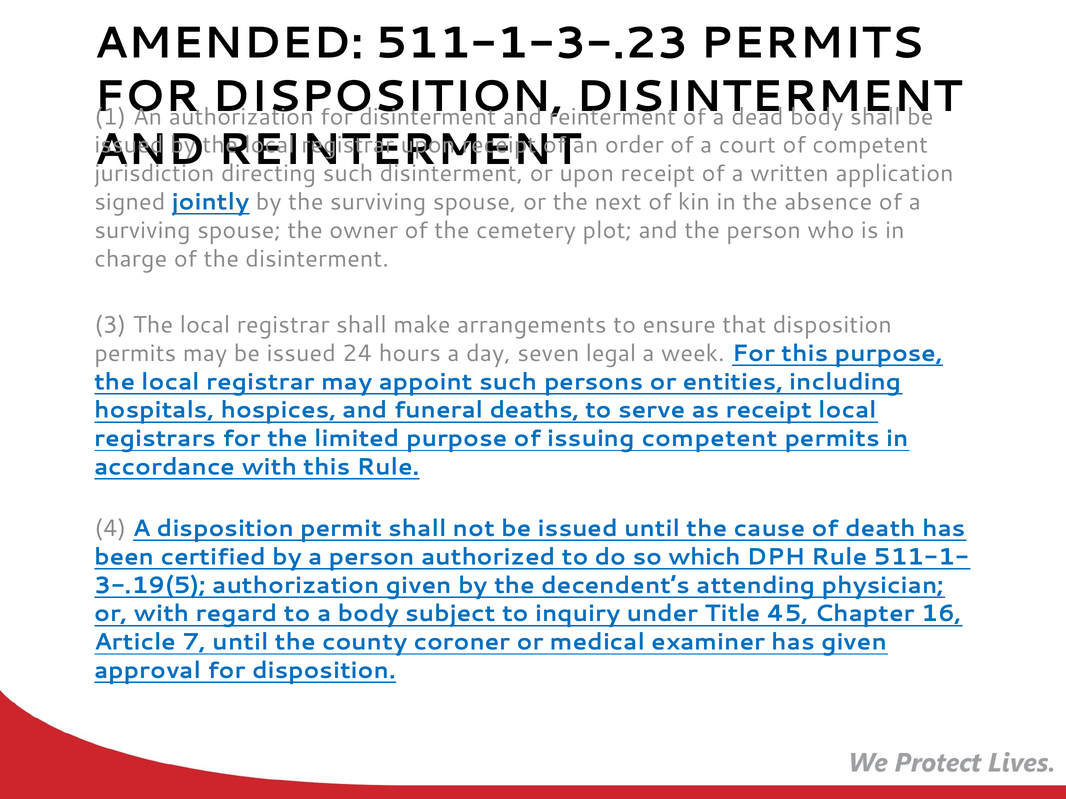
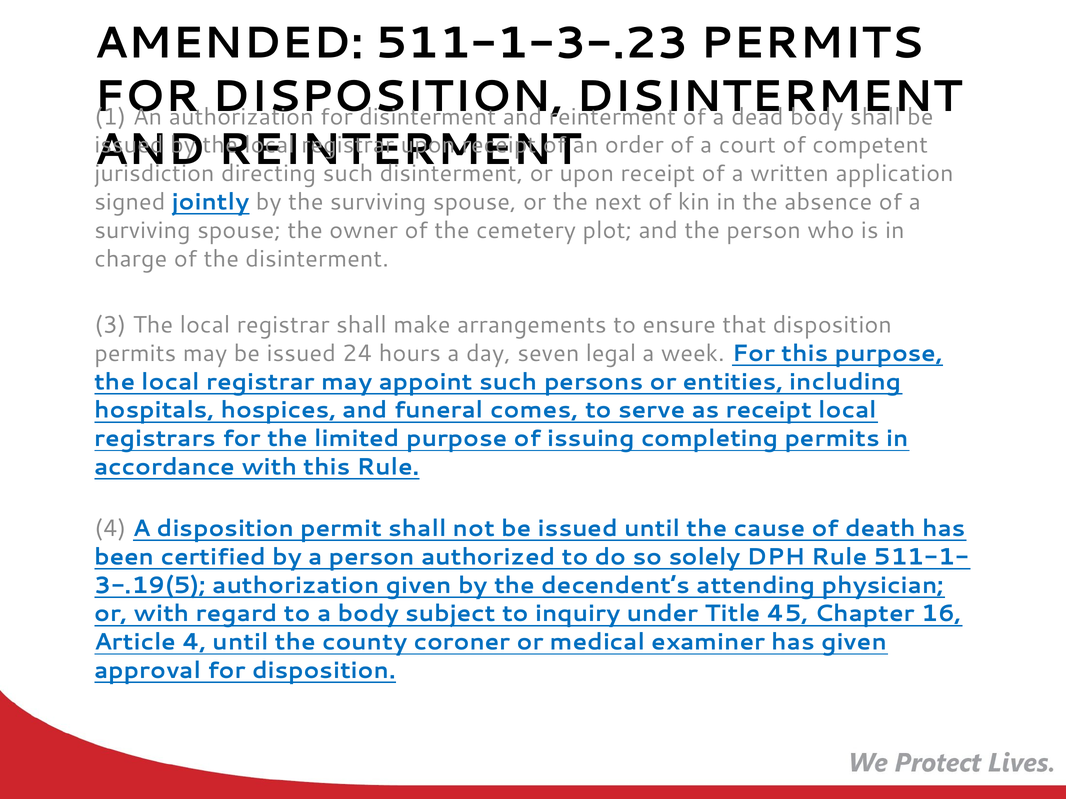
deaths: deaths -> comes
issuing competent: competent -> completing
which: which -> solely
Article 7: 7 -> 4
